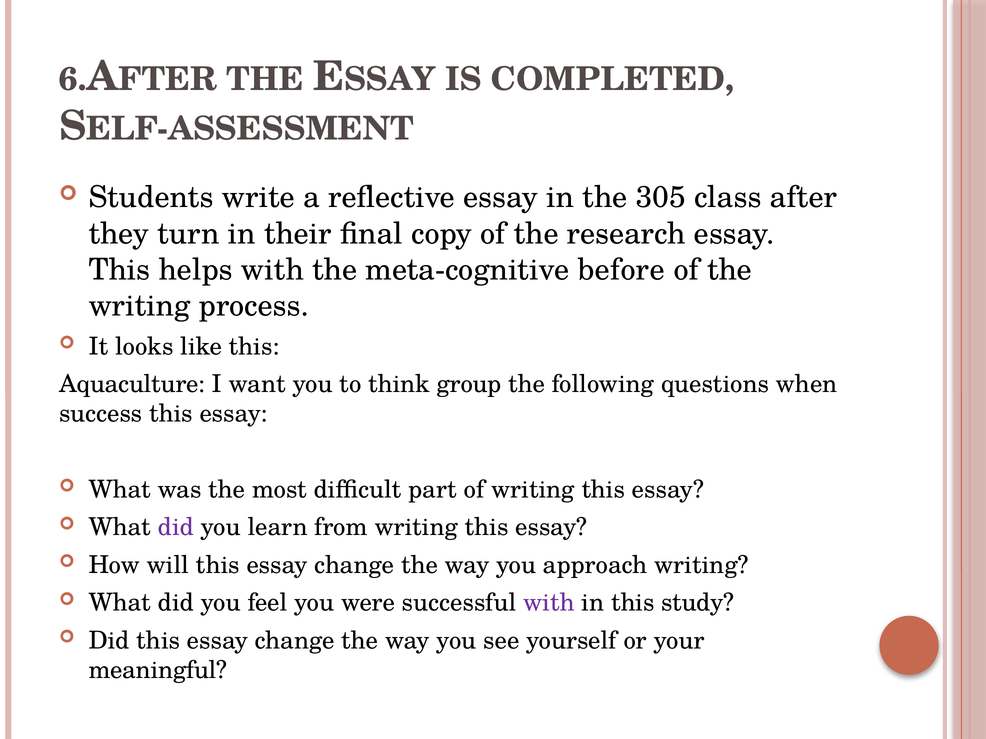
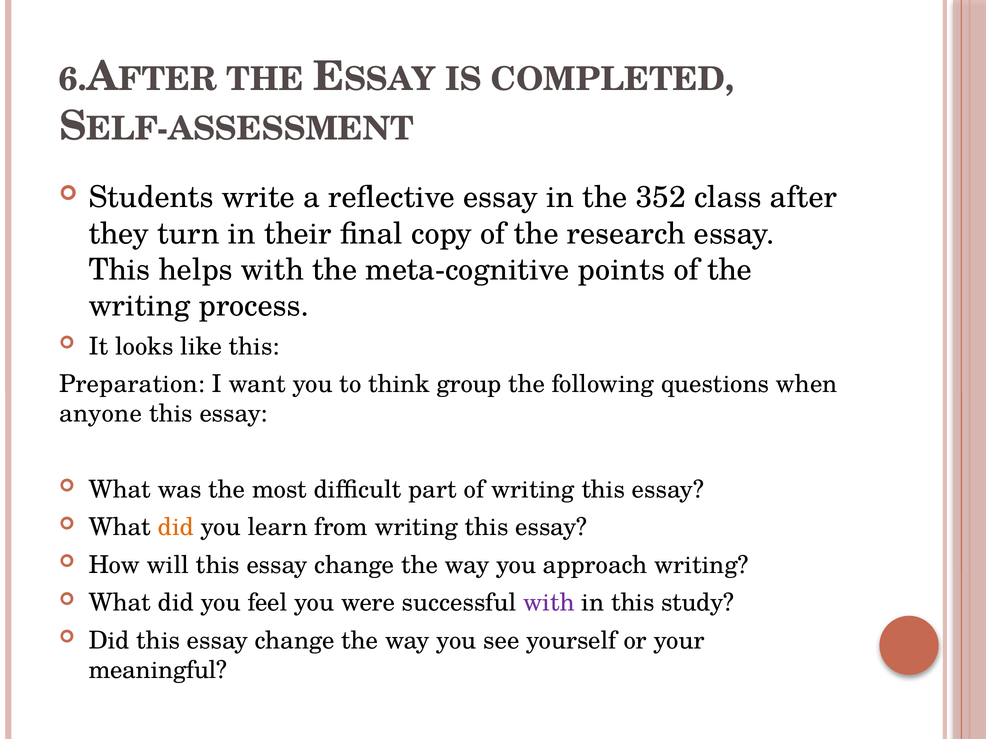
305: 305 -> 352
before: before -> points
Aquaculture: Aquaculture -> Preparation
success: success -> anyone
did at (176, 528) colour: purple -> orange
